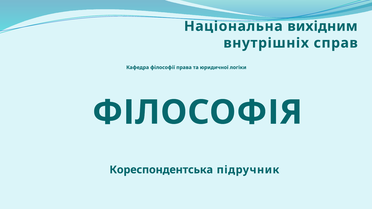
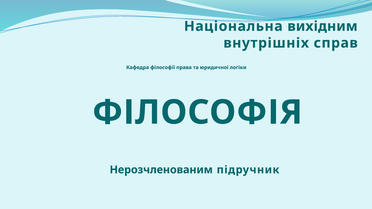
Кореспондентська: Кореспондентська -> Нерозчленованим
